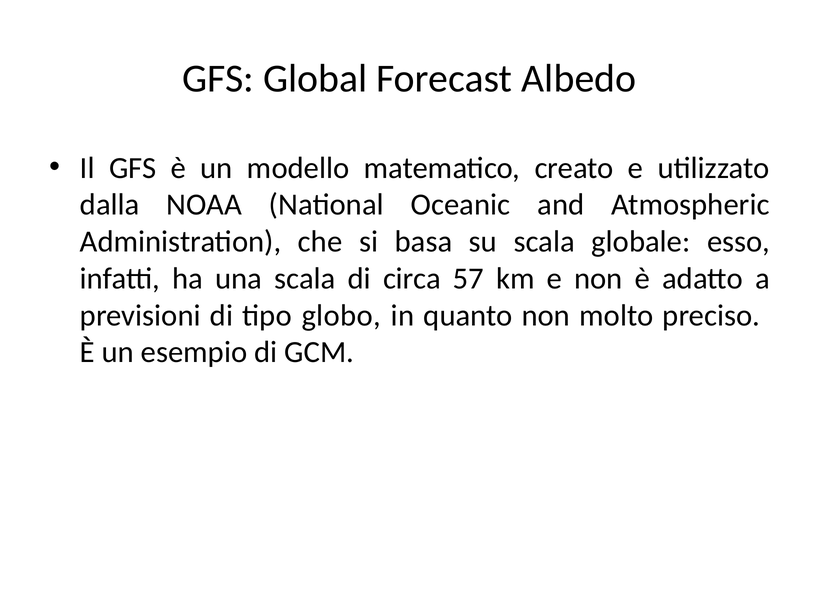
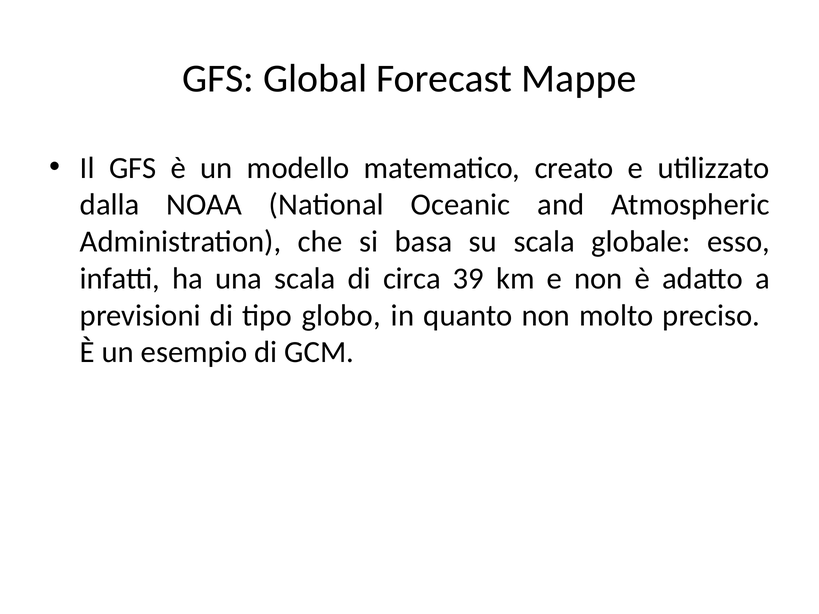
Albedo: Albedo -> Mappe
57: 57 -> 39
